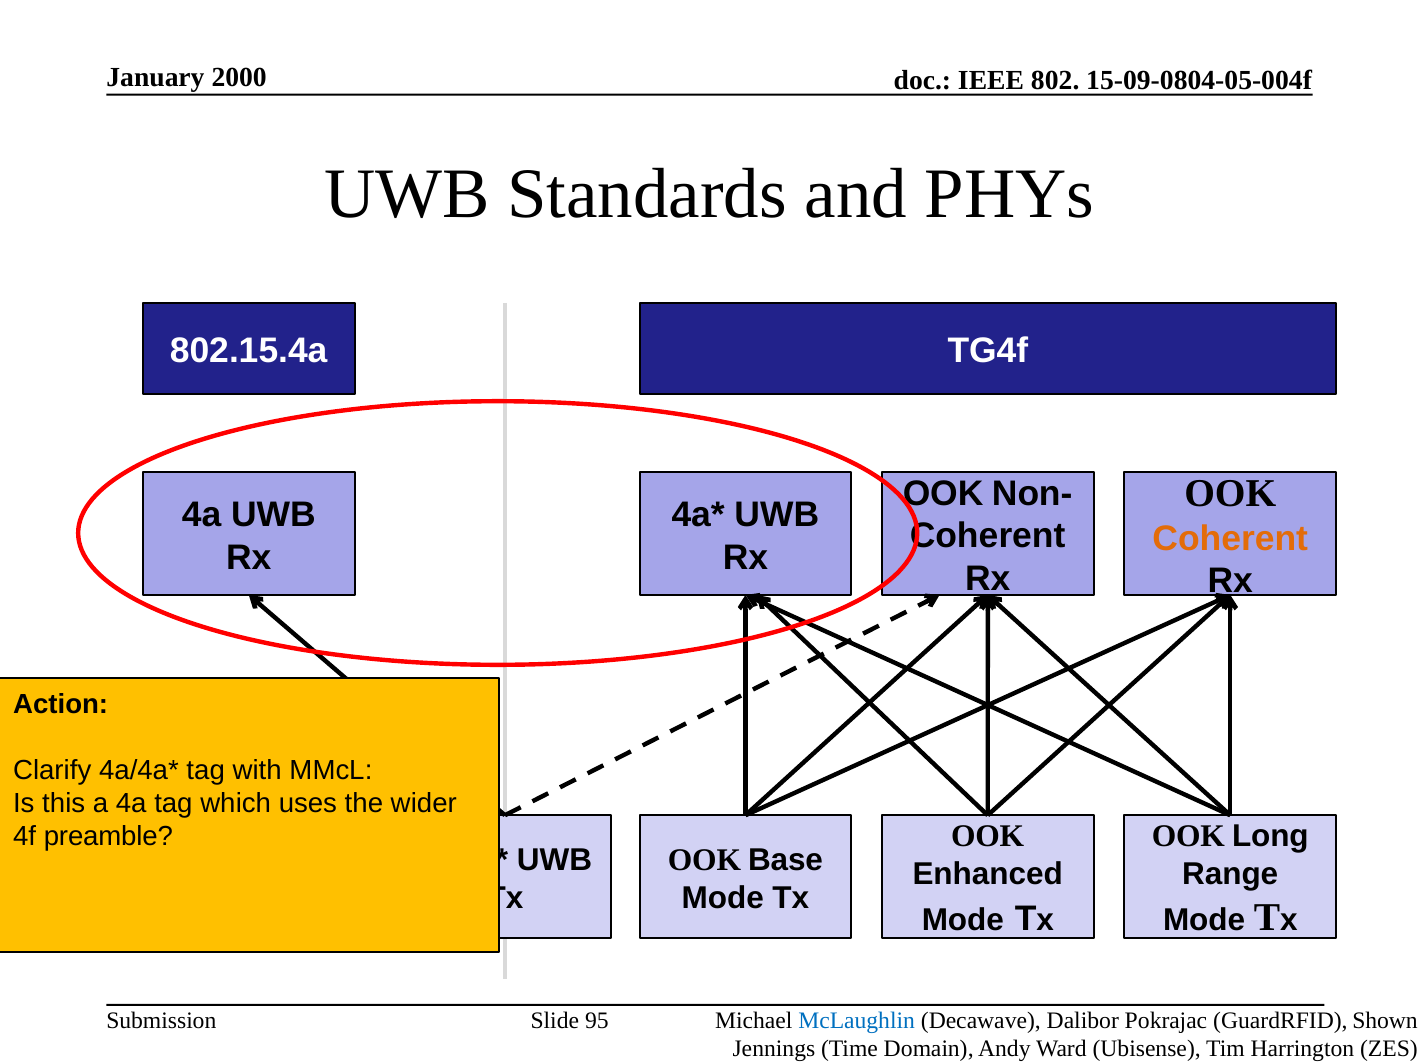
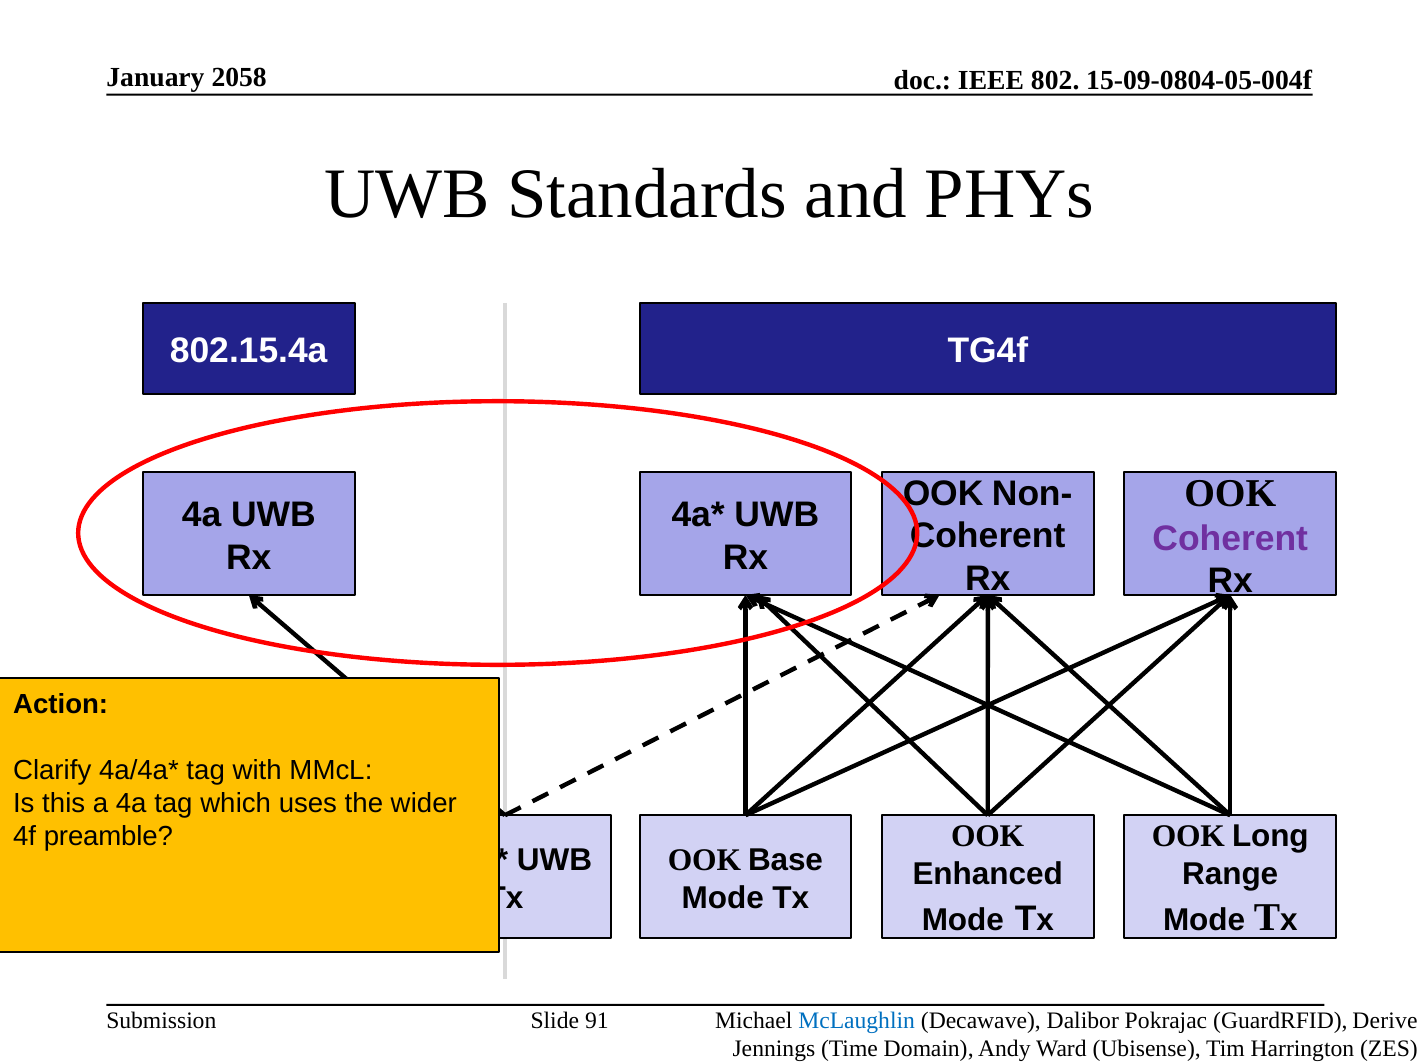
2000: 2000 -> 2058
Coherent at (1230, 539) colour: orange -> purple
Shown: Shown -> Derive
95: 95 -> 91
